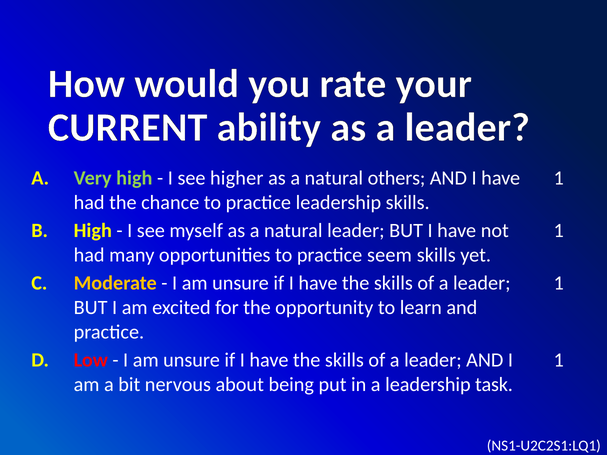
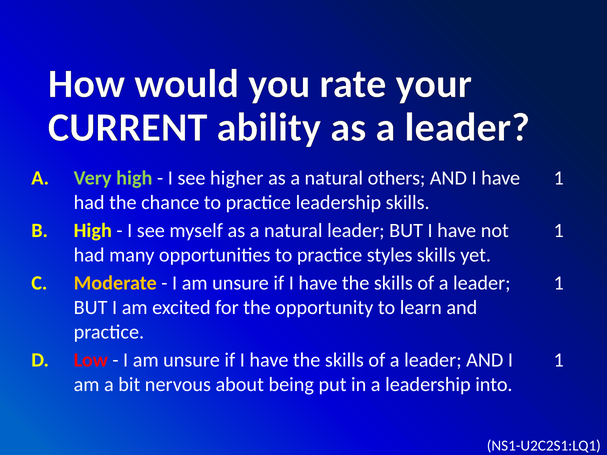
seem: seem -> styles
task: task -> into
